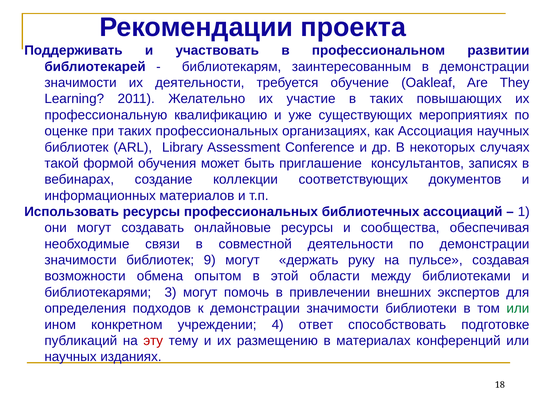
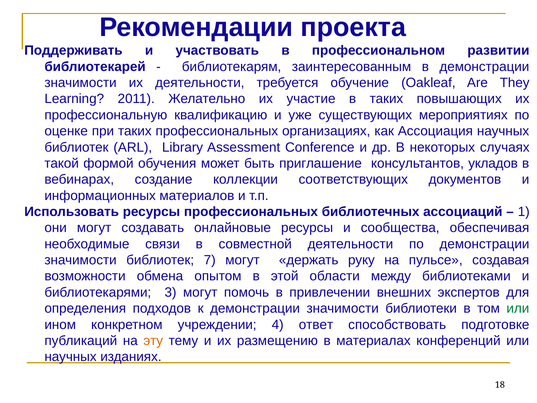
записях: записях -> укладов
9: 9 -> 7
эту colour: red -> orange
